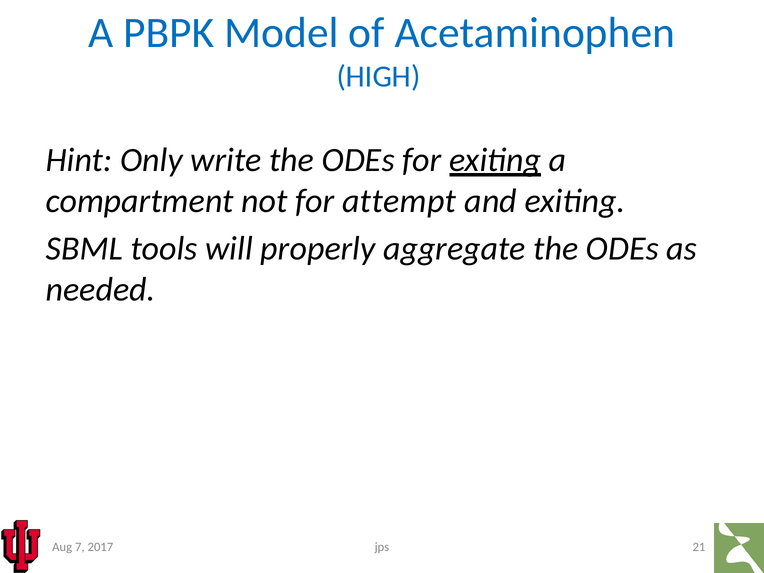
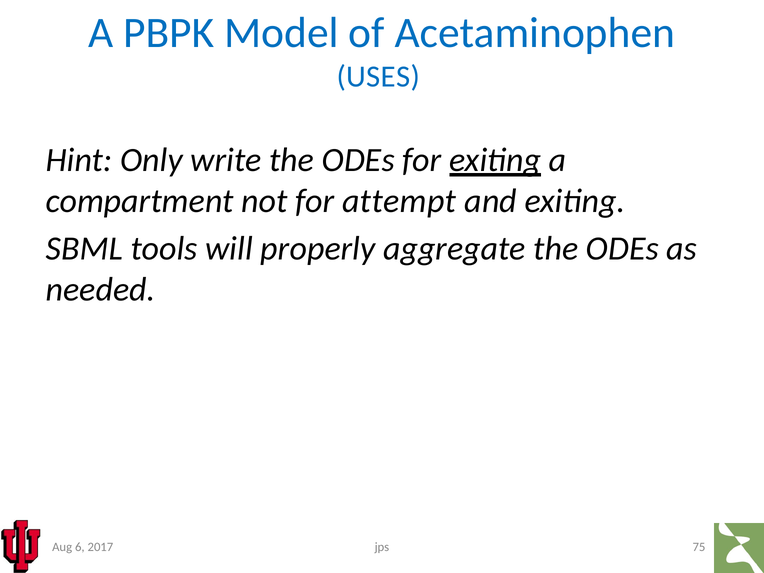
HIGH: HIGH -> USES
21: 21 -> 75
7: 7 -> 6
